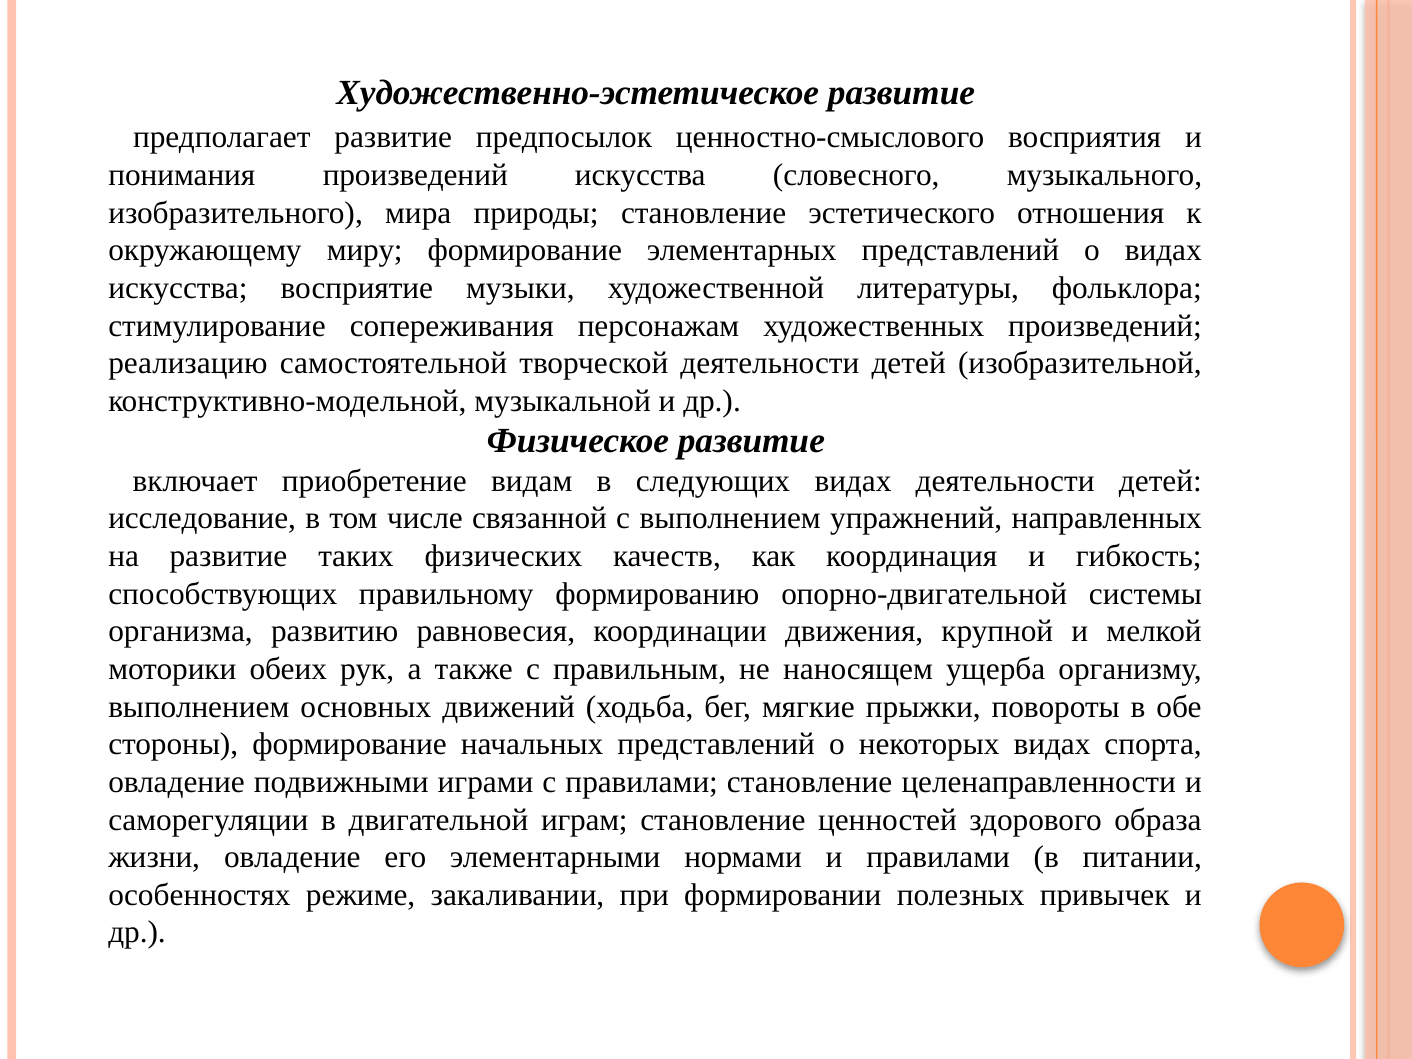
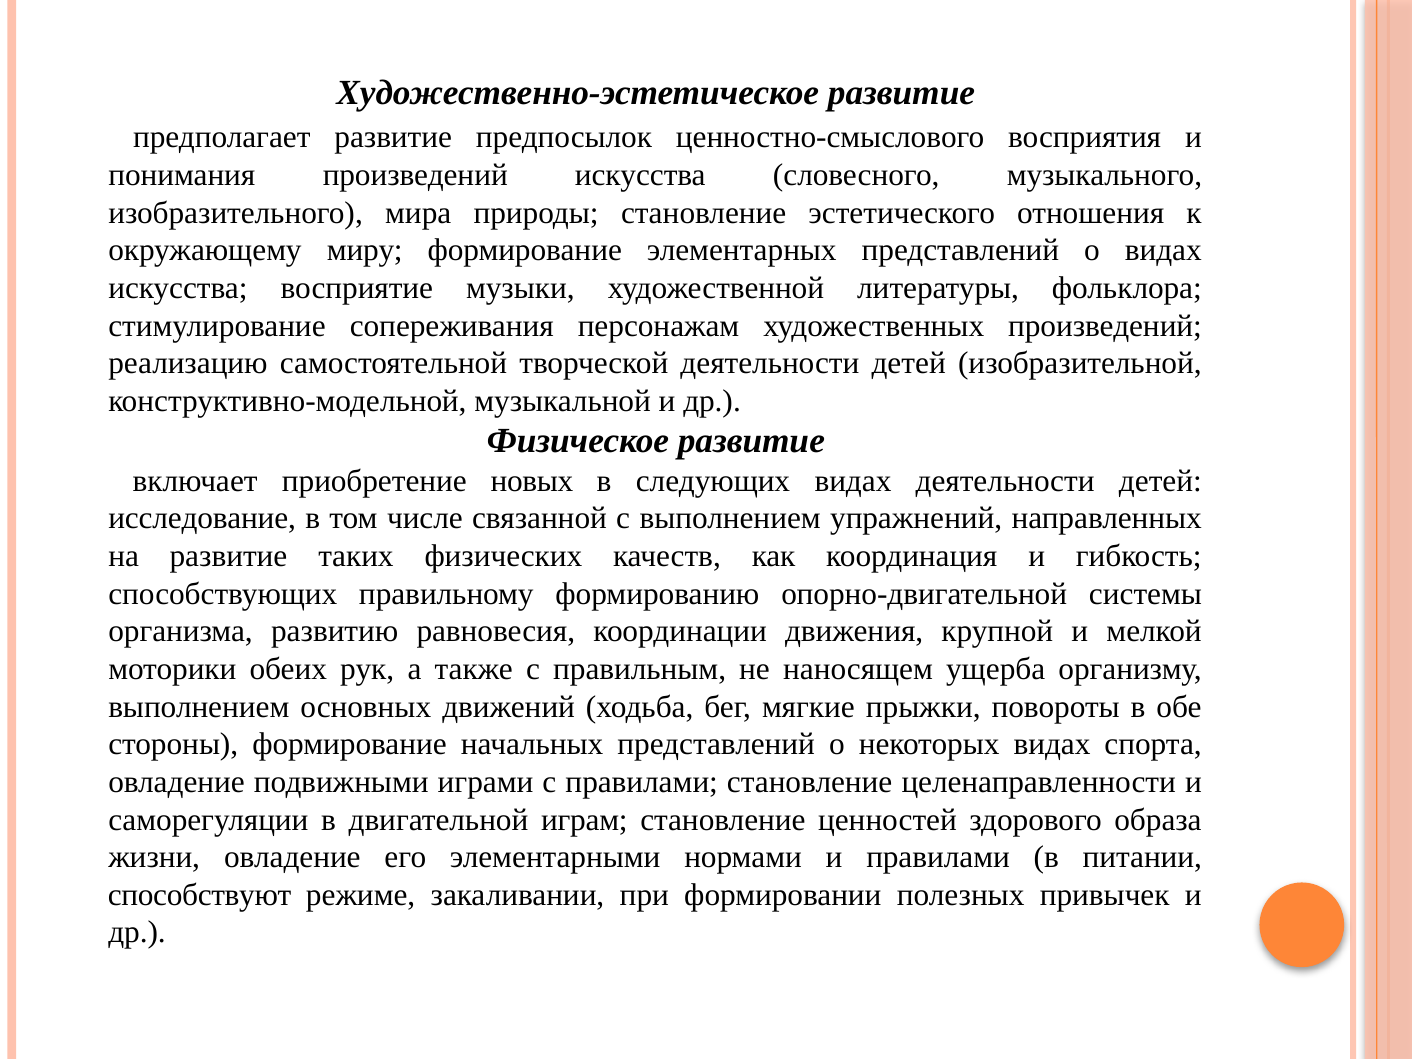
видам: видам -> новых
особенностях: особенностях -> способствуют
